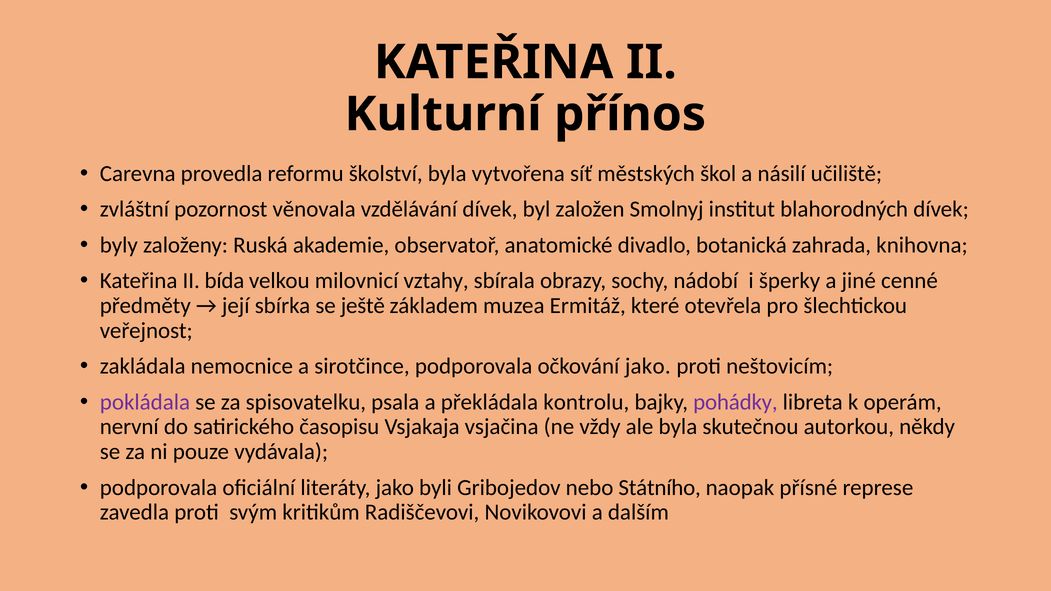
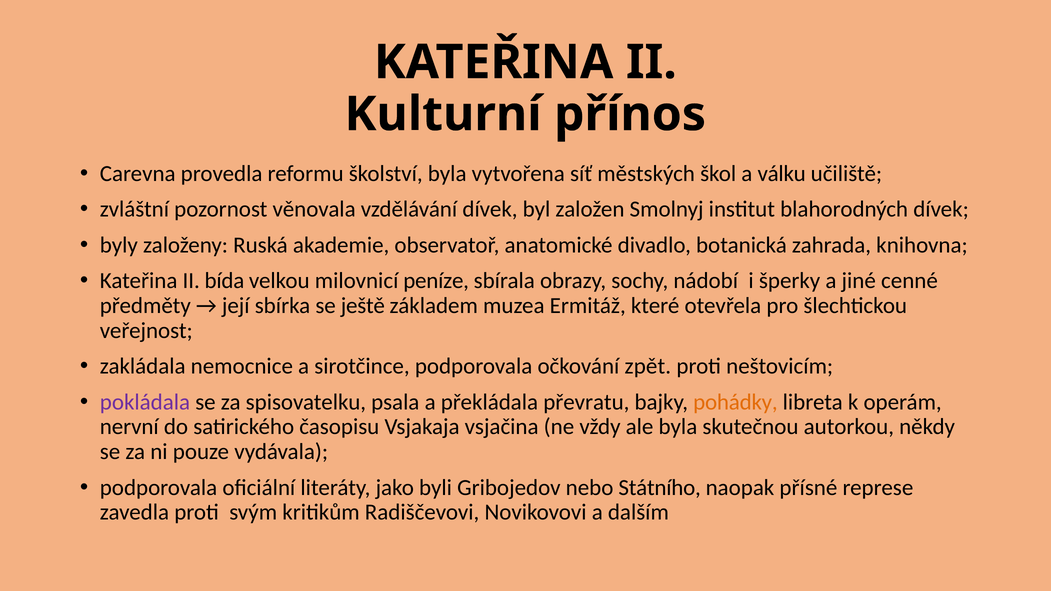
násilí: násilí -> válku
vztahy: vztahy -> peníze
očkování jako: jako -> zpět
kontrolu: kontrolu -> převratu
pohádky colour: purple -> orange
